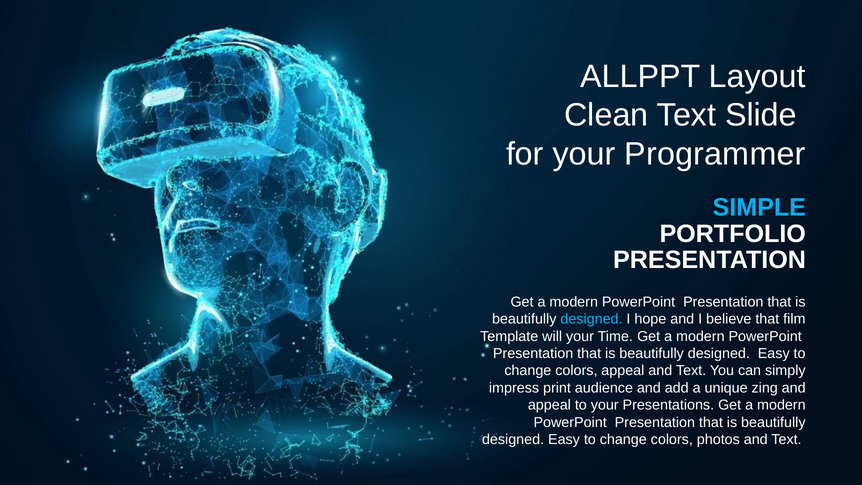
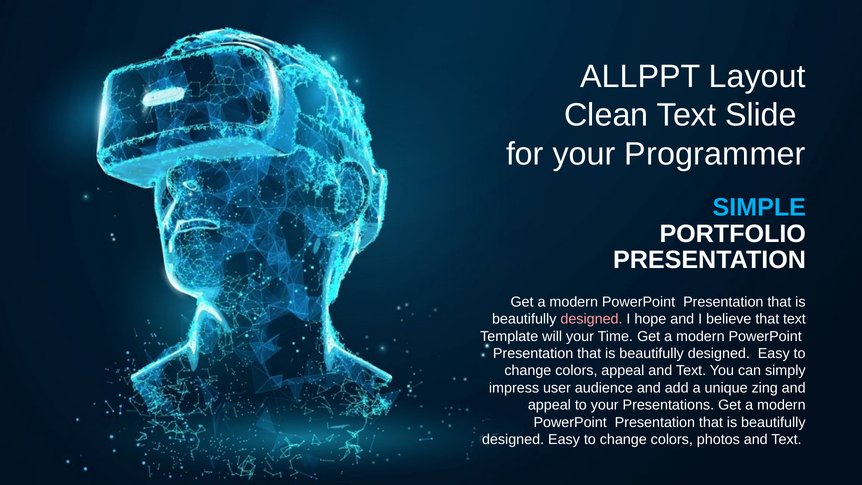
designed at (591, 319) colour: light blue -> pink
that film: film -> text
print: print -> user
